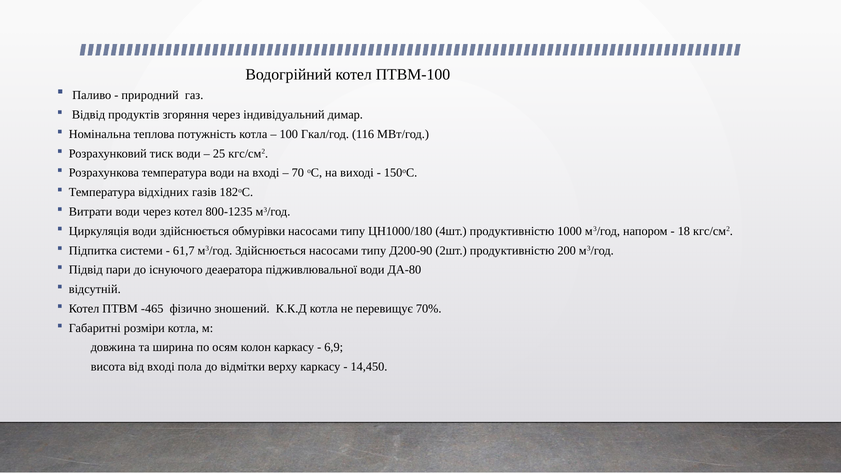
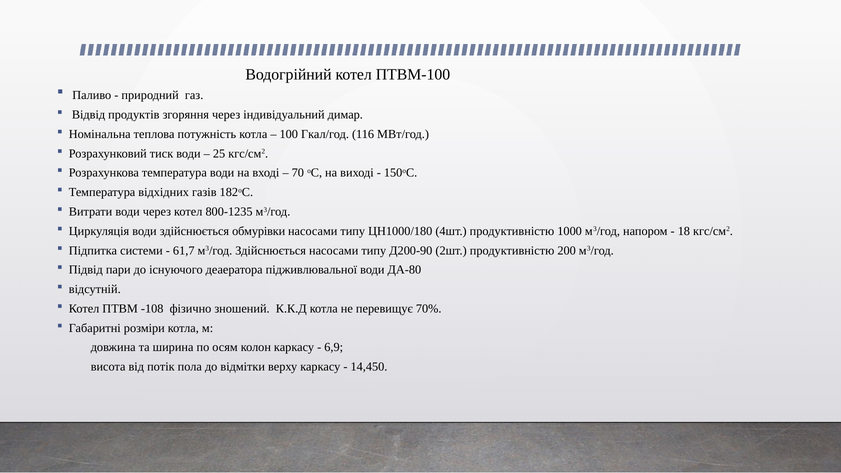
-465: -465 -> -108
від вході: вході -> потік
